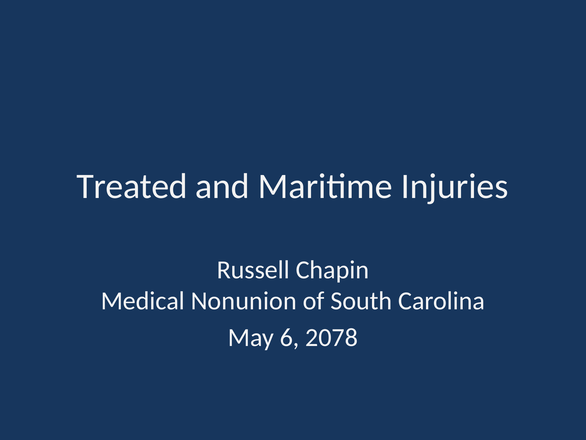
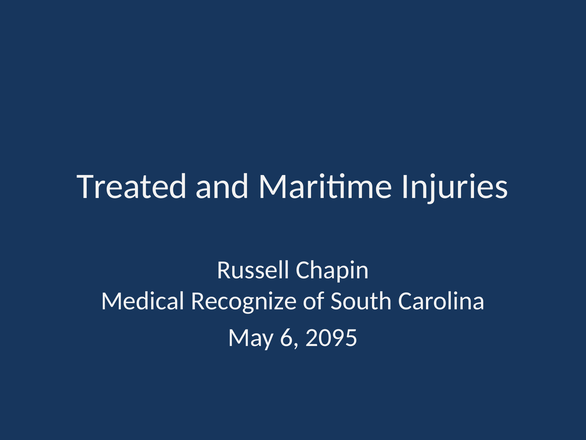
Nonunion: Nonunion -> Recognize
2078: 2078 -> 2095
